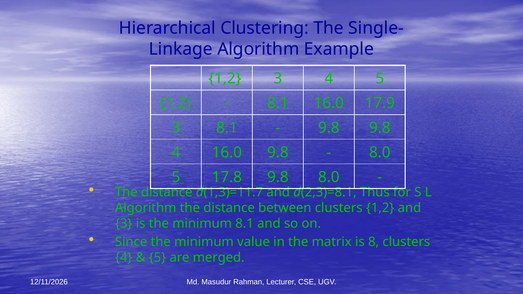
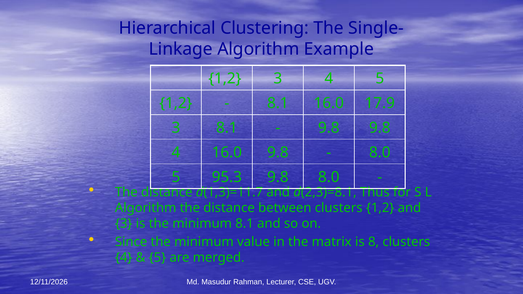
17.8: 17.8 -> 95.3
